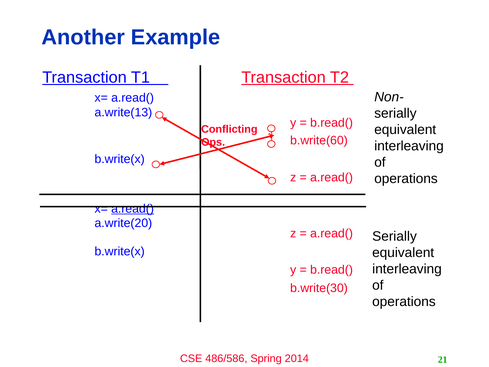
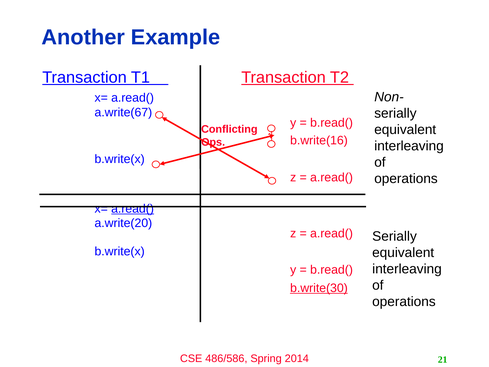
a.write(13: a.write(13 -> a.write(67
b.write(60: b.write(60 -> b.write(16
b.write(30 underline: none -> present
